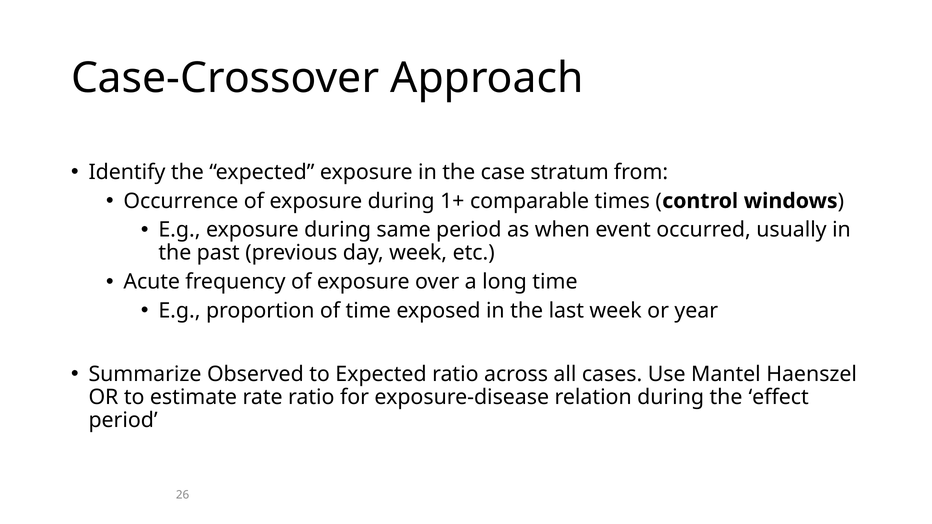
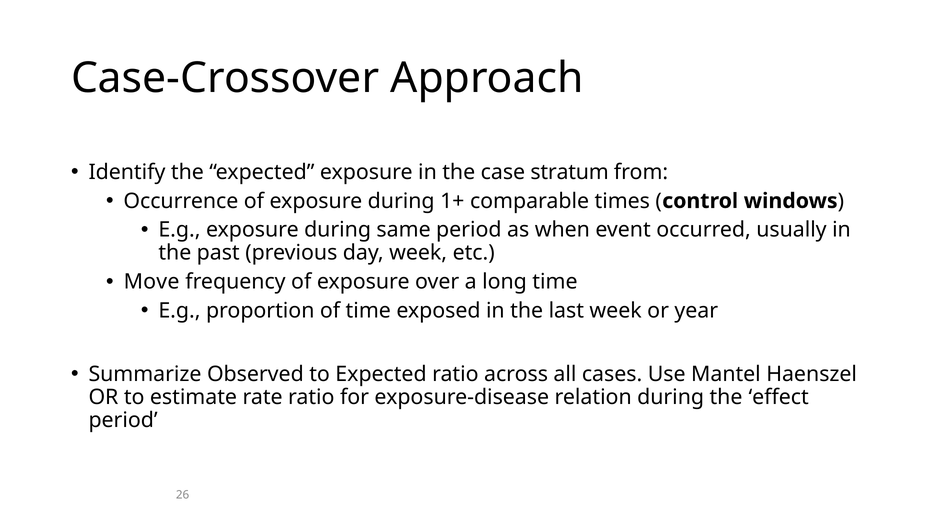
Acute: Acute -> Move
